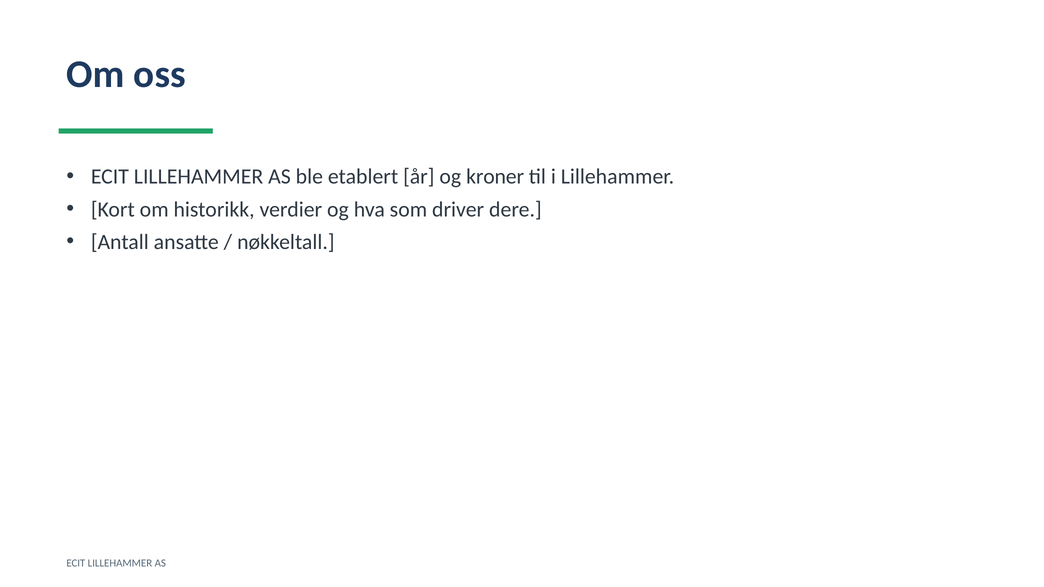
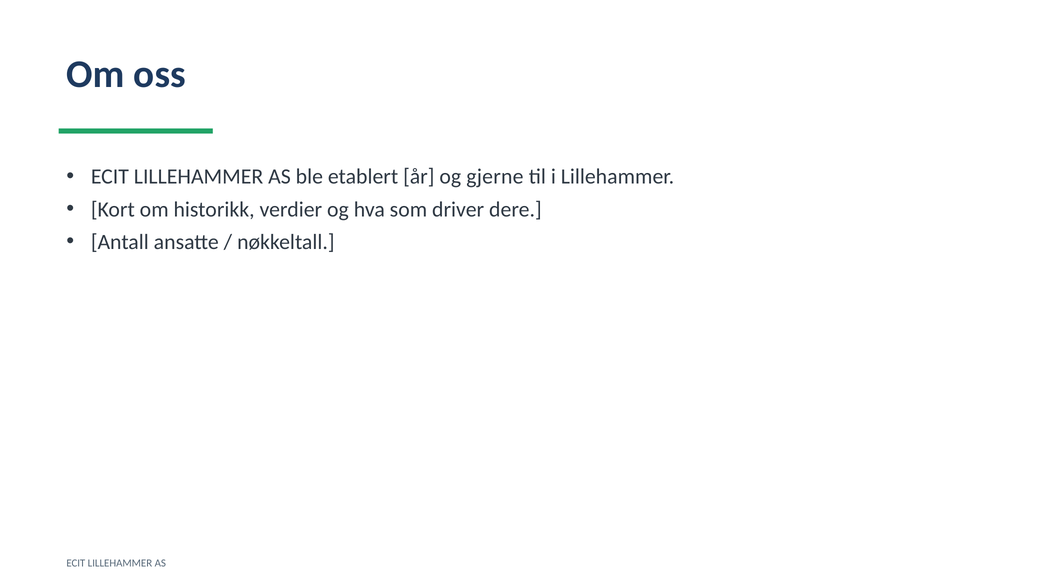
kroner: kroner -> gjerne
